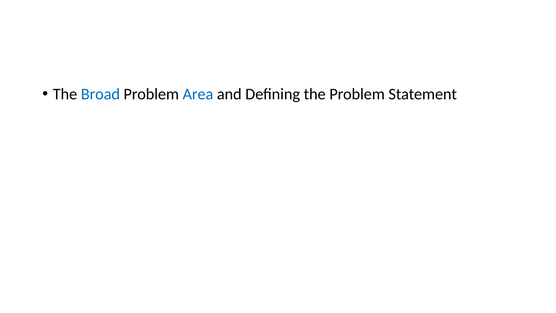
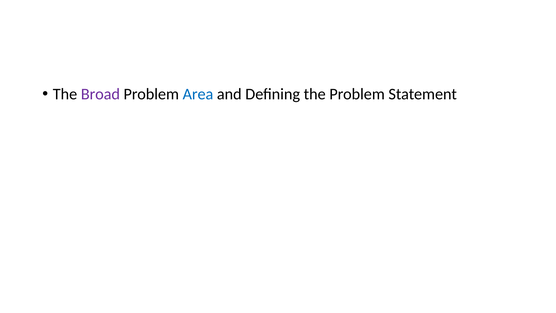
Broad colour: blue -> purple
